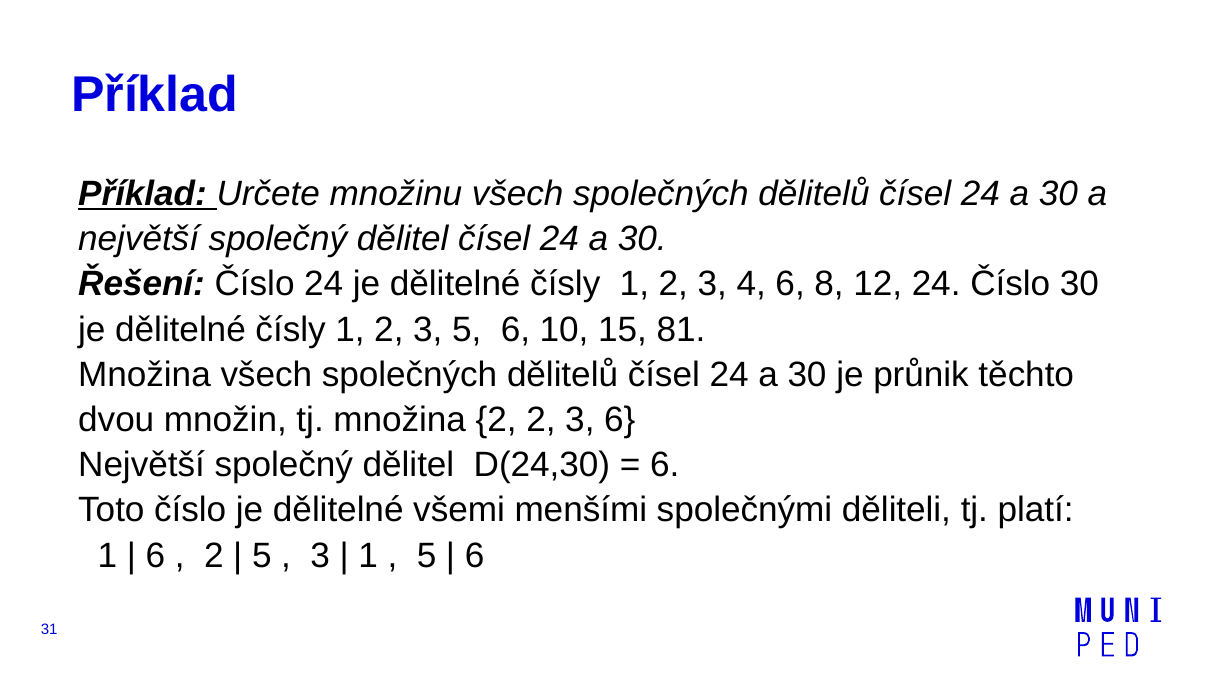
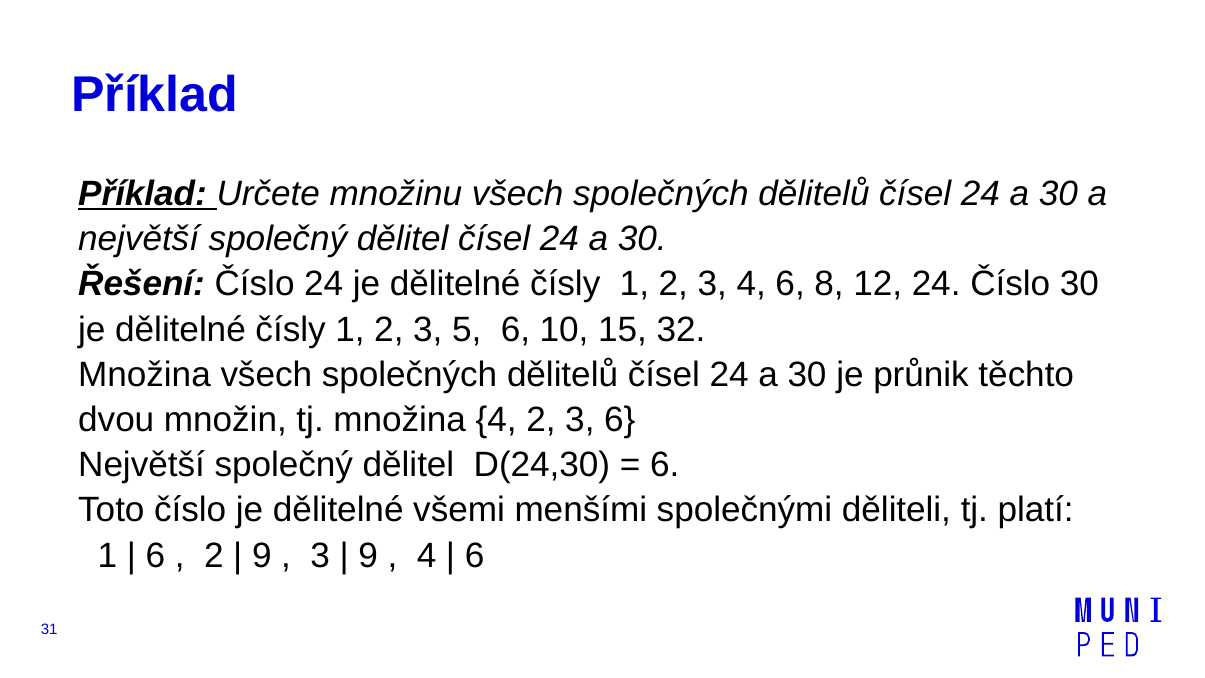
81: 81 -> 32
množina 2: 2 -> 4
5 at (262, 555): 5 -> 9
1 at (368, 555): 1 -> 9
5 at (427, 555): 5 -> 4
